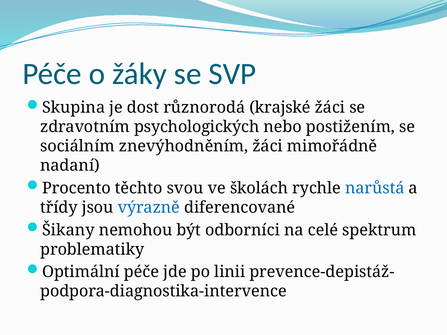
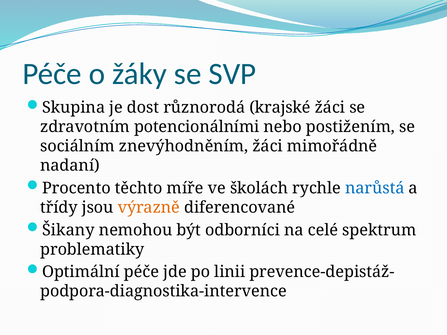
psychologických: psychologických -> potencionálními
svou: svou -> míře
výrazně colour: blue -> orange
